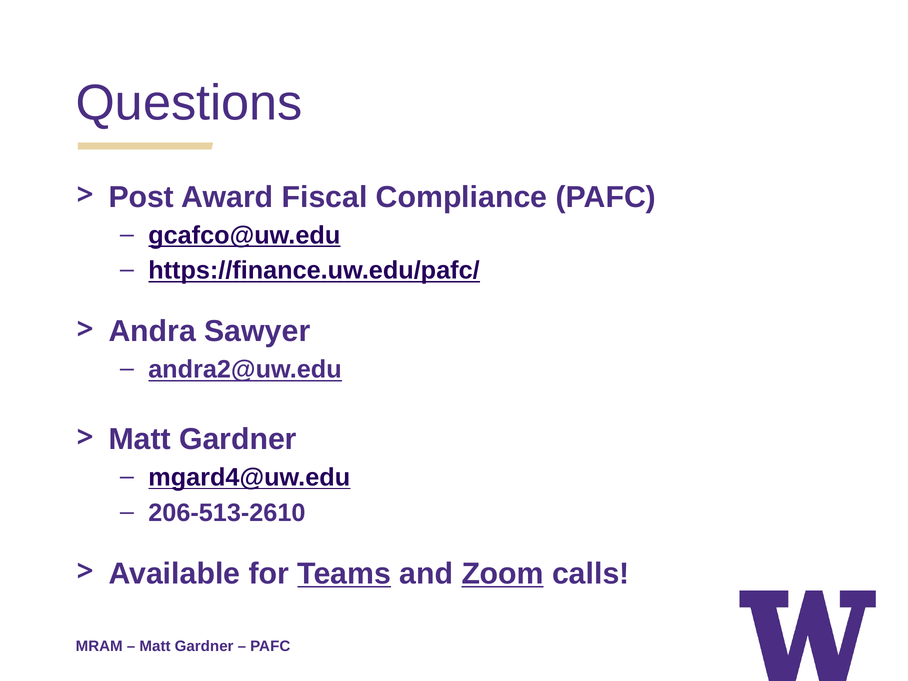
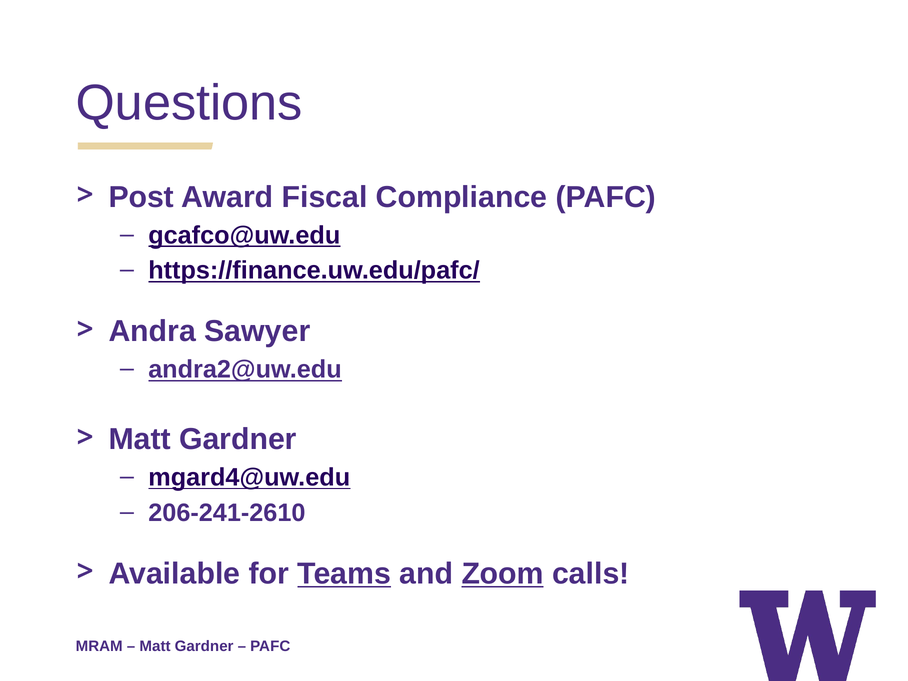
206-513-2610: 206-513-2610 -> 206-241-2610
